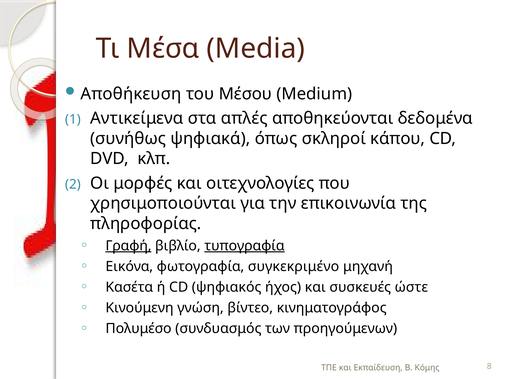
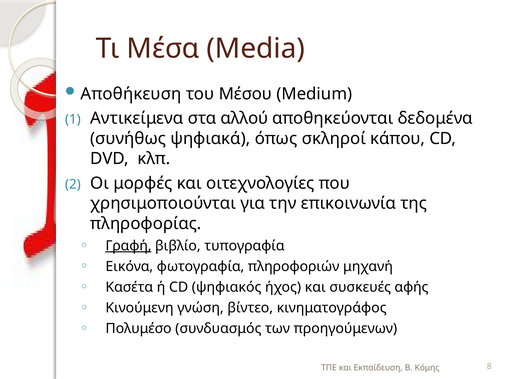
απλές: απλές -> αλλού
τυπογραφία underline: present -> none
συγκεκριμένο: συγκεκριμένο -> πληροφοριών
ώστε: ώστε -> αφής
